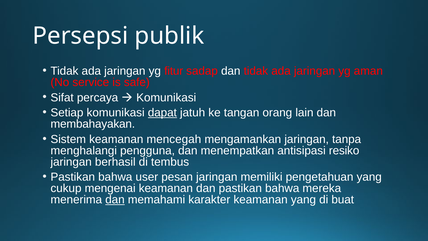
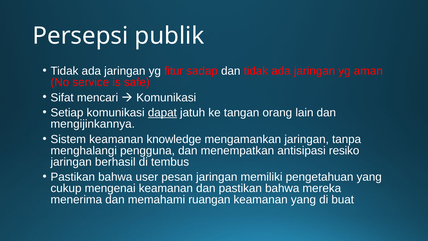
percaya: percaya -> mencari
membahayakan: membahayakan -> mengijinkannya
mencegah: mencegah -> knowledge
dan at (115, 200) underline: present -> none
karakter: karakter -> ruangan
